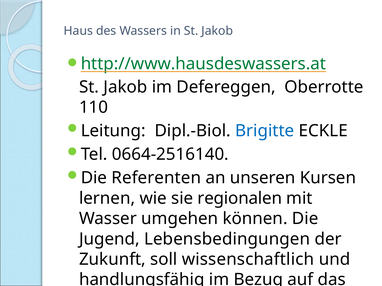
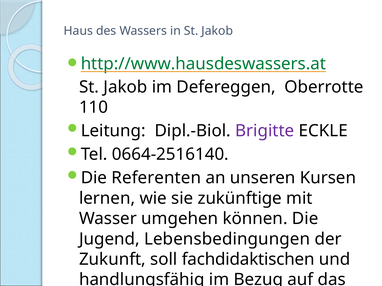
Brigitte colour: blue -> purple
regionalen: regionalen -> zukünftige
wissenschaftlich: wissenschaftlich -> fachdidaktischen
